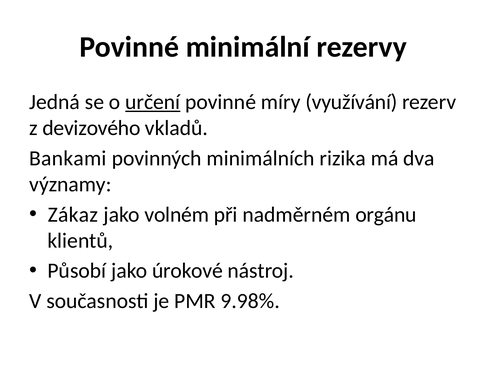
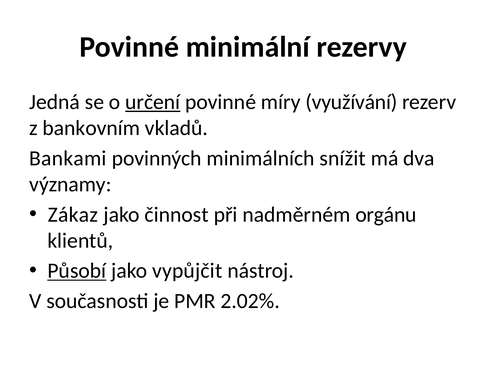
devizového: devizového -> bankovním
rizika: rizika -> snížit
volném: volném -> činnost
Působí underline: none -> present
úrokové: úrokové -> vypůjčit
9.98%: 9.98% -> 2.02%
